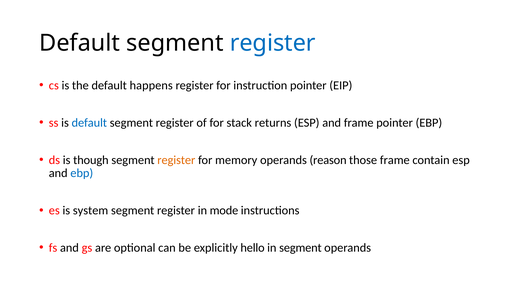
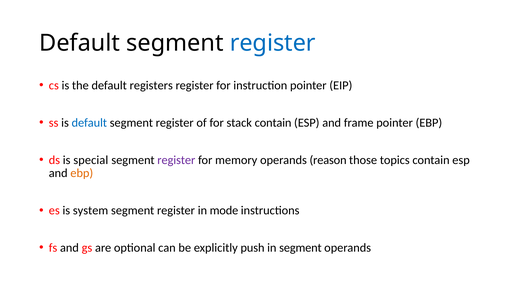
happens: happens -> registers
stack returns: returns -> contain
though: though -> special
register at (176, 160) colour: orange -> purple
those frame: frame -> topics
ebp at (82, 173) colour: blue -> orange
hello: hello -> push
